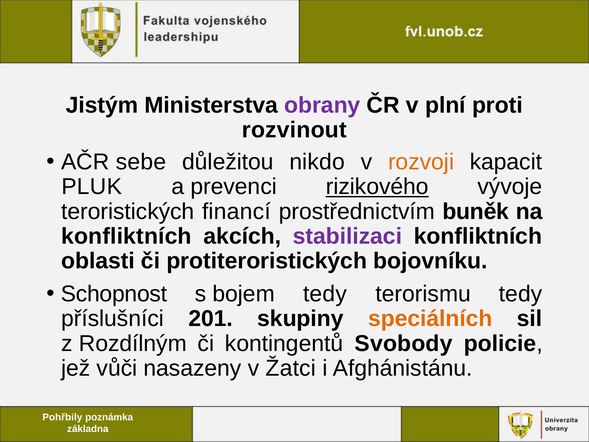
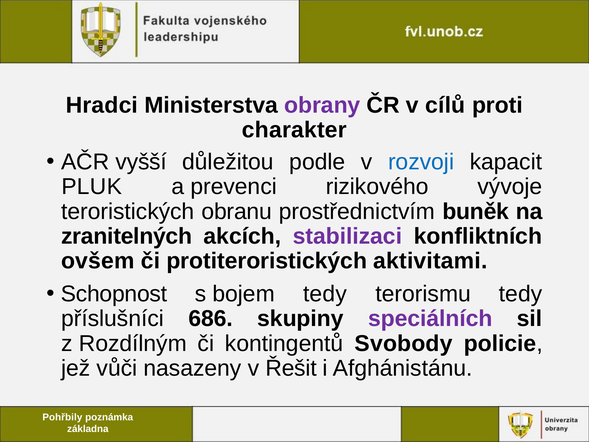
Jistým: Jistým -> Hradci
plní: plní -> cílů
rozvinout: rozvinout -> charakter
sebe: sebe -> vyšší
nikdo: nikdo -> podle
rozvoji colour: orange -> blue
rizikového underline: present -> none
financí: financí -> obranu
konfliktních at (126, 236): konfliktních -> zranitelných
oblasti: oblasti -> ovšem
bojovníku: bojovníku -> aktivitami
201: 201 -> 686
speciálních colour: orange -> purple
Žatci: Žatci -> Řešit
